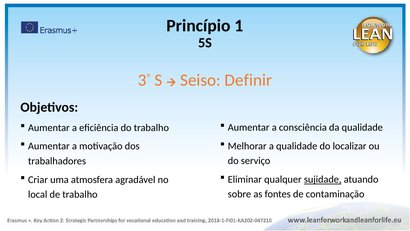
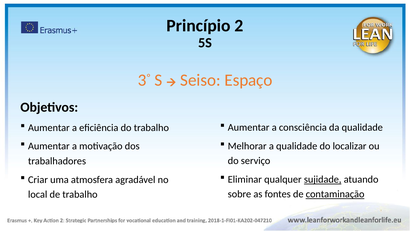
1: 1 -> 2
Definir: Definir -> Espaço
contaminação underline: none -> present
